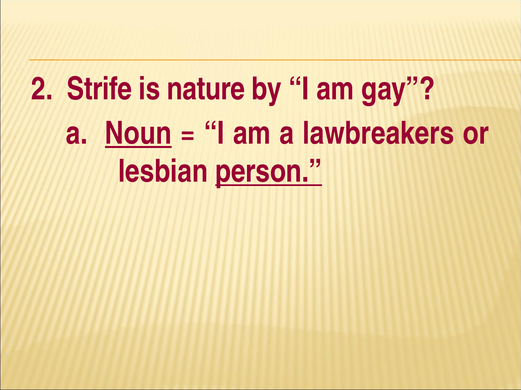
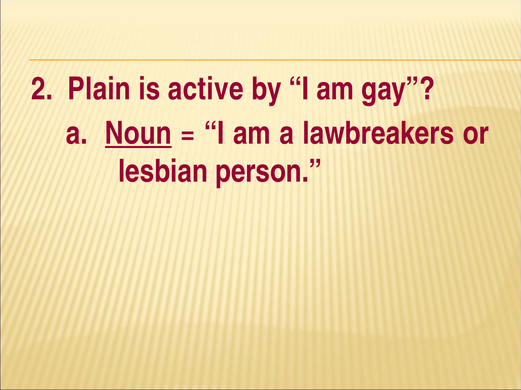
Strife: Strife -> Plain
nature: nature -> active
person underline: present -> none
